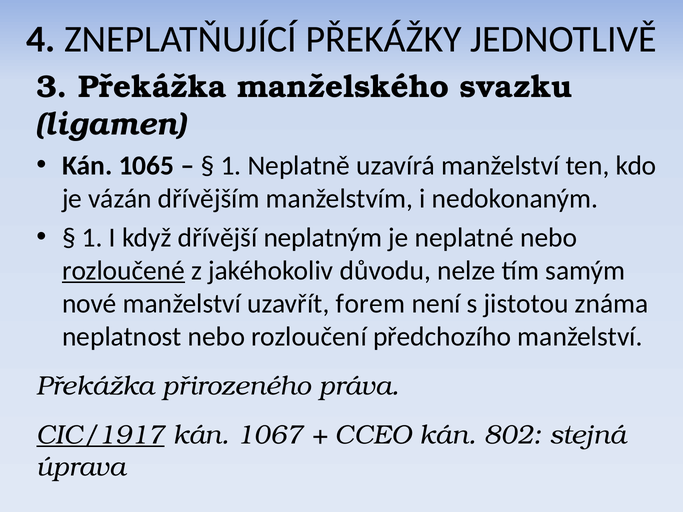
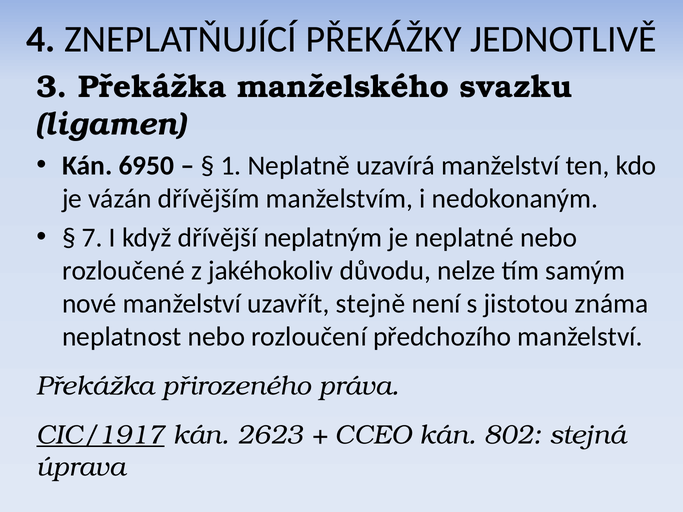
1065: 1065 -> 6950
1 at (92, 238): 1 -> 7
rozloučené underline: present -> none
forem: forem -> stejně
1067: 1067 -> 2623
